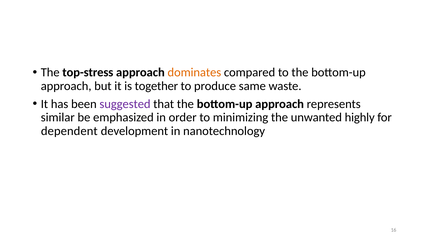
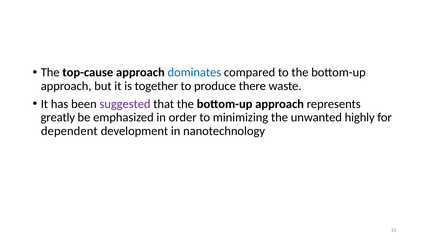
top-stress: top-stress -> top-cause
dominates colour: orange -> blue
same: same -> there
similar: similar -> greatly
